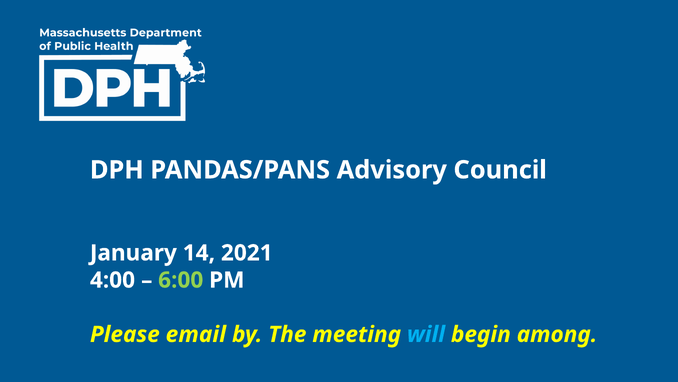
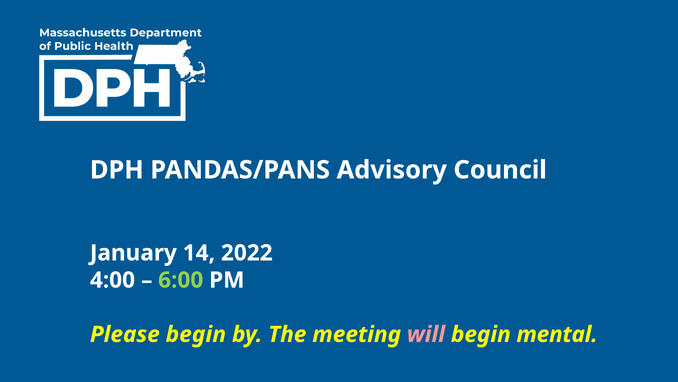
2021: 2021 -> 2022
Please email: email -> begin
will colour: light blue -> pink
among: among -> mental
